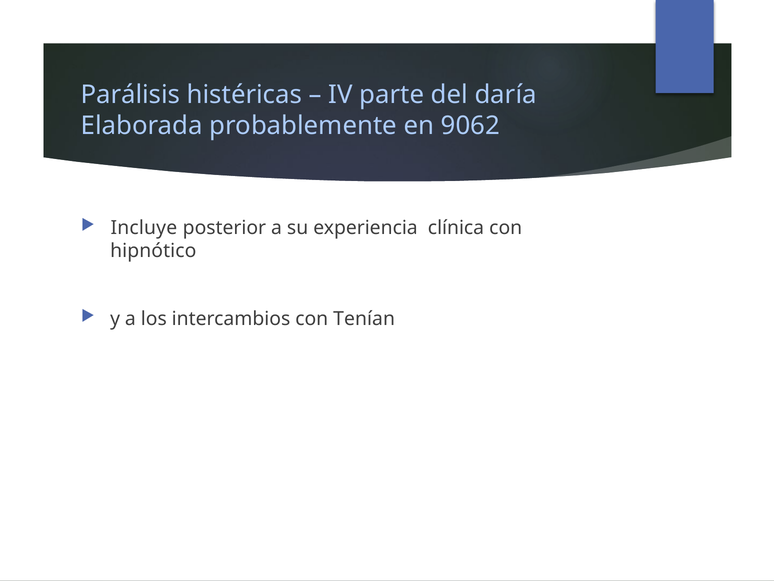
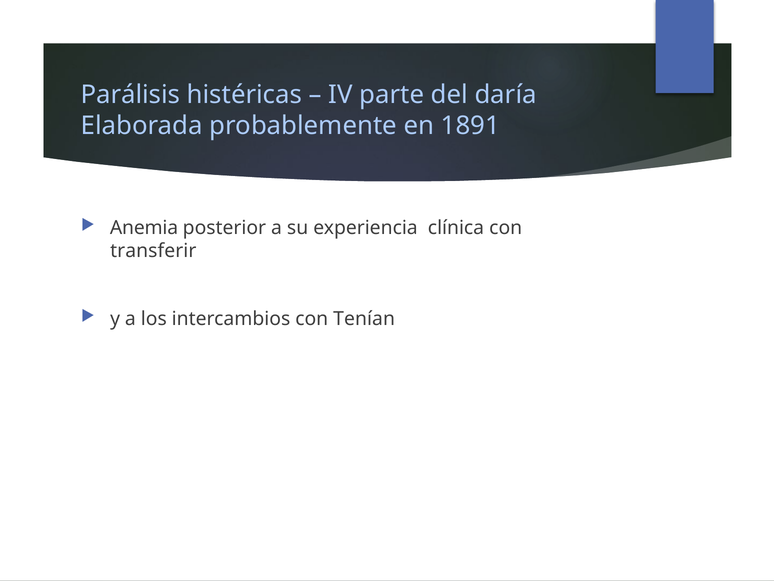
9062: 9062 -> 1891
Incluye: Incluye -> Anemia
hipnótico: hipnótico -> transferir
